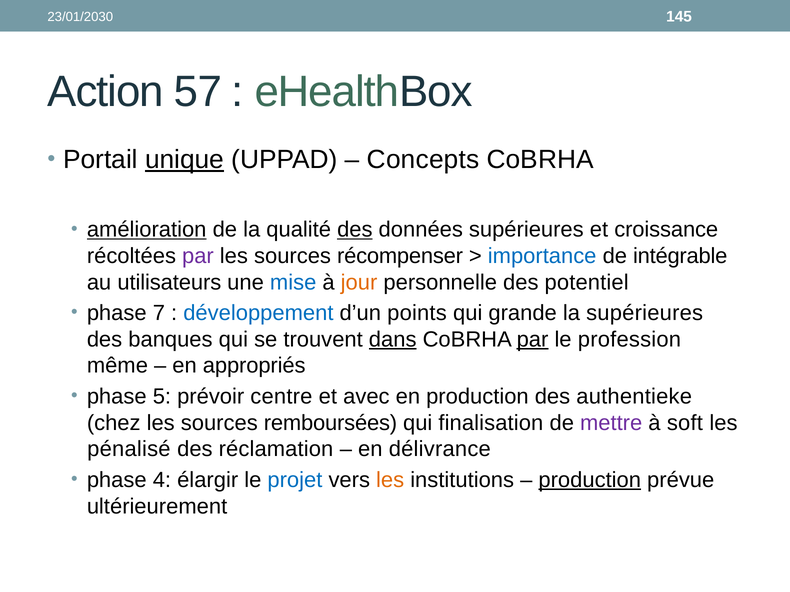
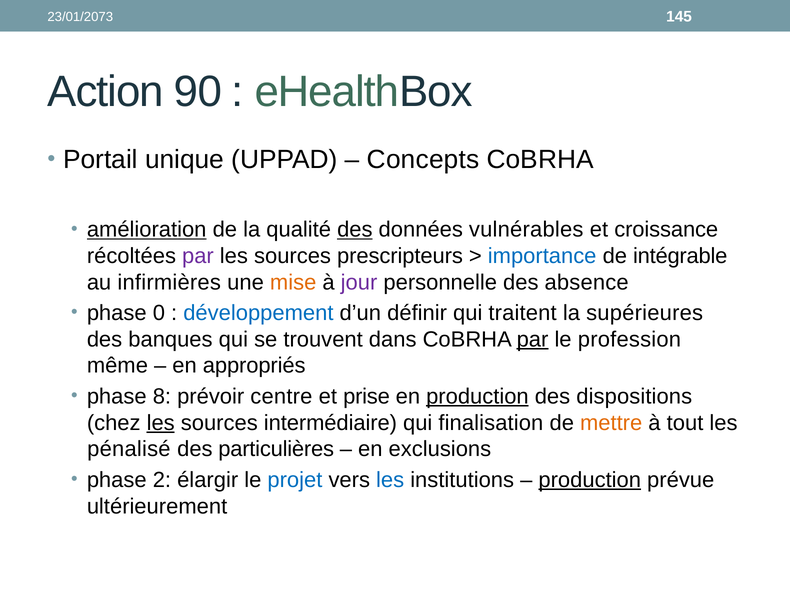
23/01/2030: 23/01/2030 -> 23/01/2073
57: 57 -> 90
unique underline: present -> none
données supérieures: supérieures -> vulnérables
récompenser: récompenser -> prescripteurs
utilisateurs: utilisateurs -> infirmières
mise colour: blue -> orange
jour colour: orange -> purple
potentiel: potentiel -> absence
7: 7 -> 0
points: points -> définir
grande: grande -> traitent
dans underline: present -> none
5: 5 -> 8
avec: avec -> prise
production at (477, 397) underline: none -> present
authentieke: authentieke -> dispositions
les at (161, 423) underline: none -> present
remboursées: remboursées -> intermédiaire
mettre colour: purple -> orange
soft: soft -> tout
réclamation: réclamation -> particulières
délivrance: délivrance -> exclusions
4: 4 -> 2
les at (390, 480) colour: orange -> blue
